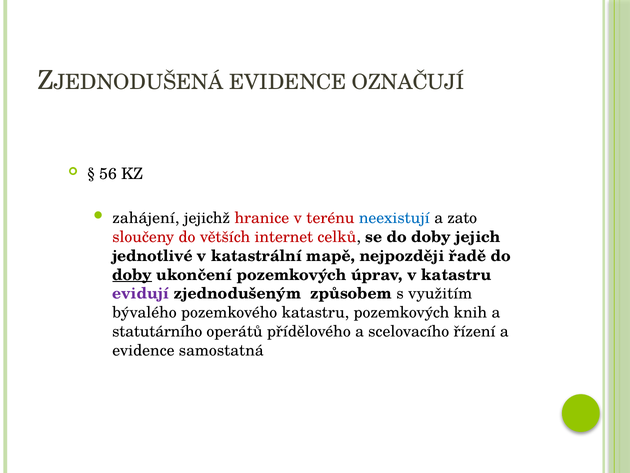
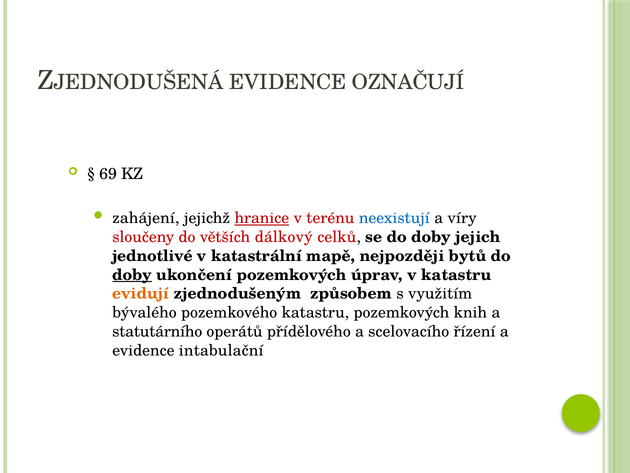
56: 56 -> 69
hranice underline: none -> present
zato: zato -> víry
internet: internet -> dálkový
řadě: řadě -> bytů
evidují colour: purple -> orange
samostatná: samostatná -> intabulační
